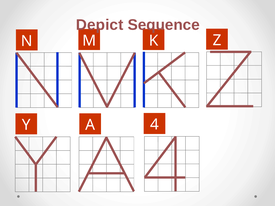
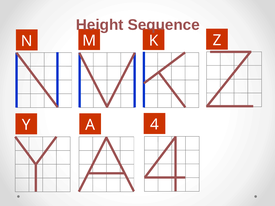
Depict: Depict -> Height
